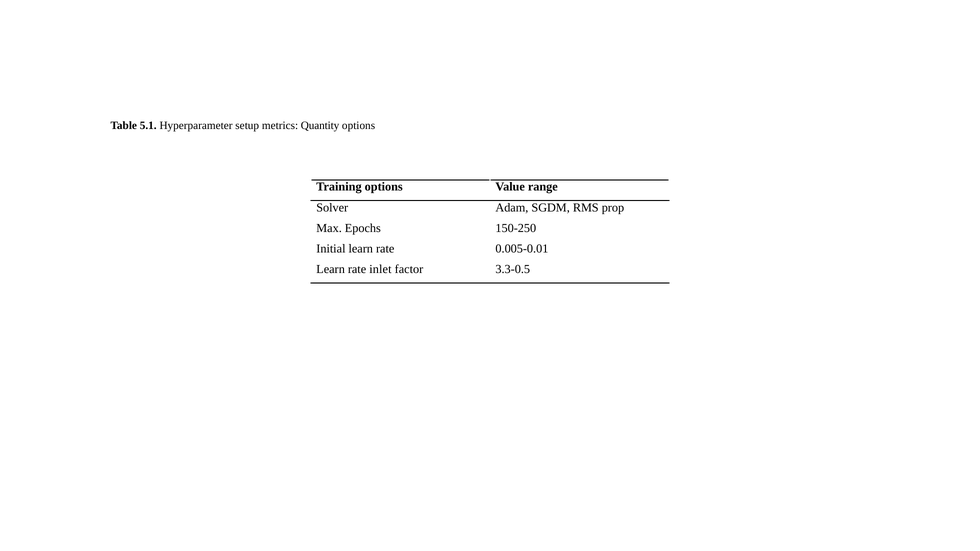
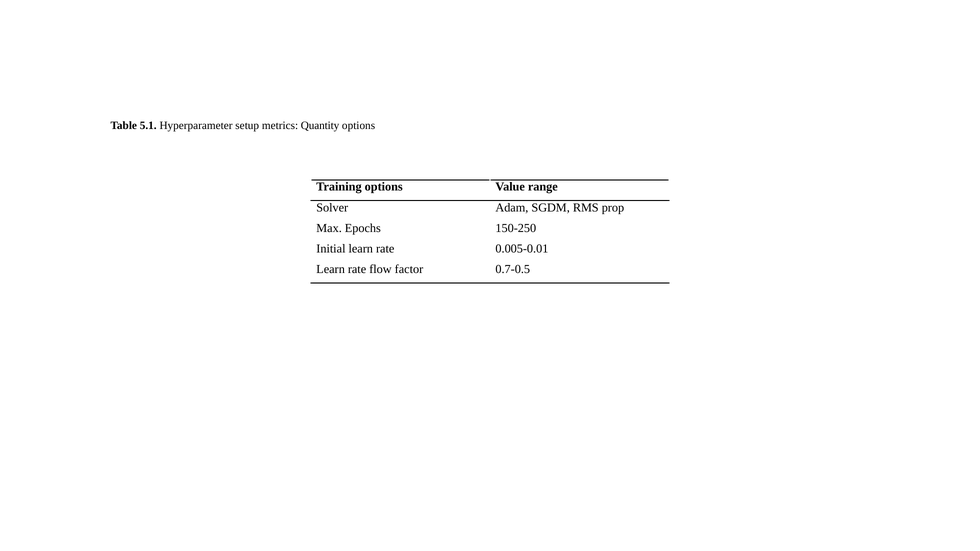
inlet: inlet -> flow
3.3-0.5: 3.3-0.5 -> 0.7-0.5
